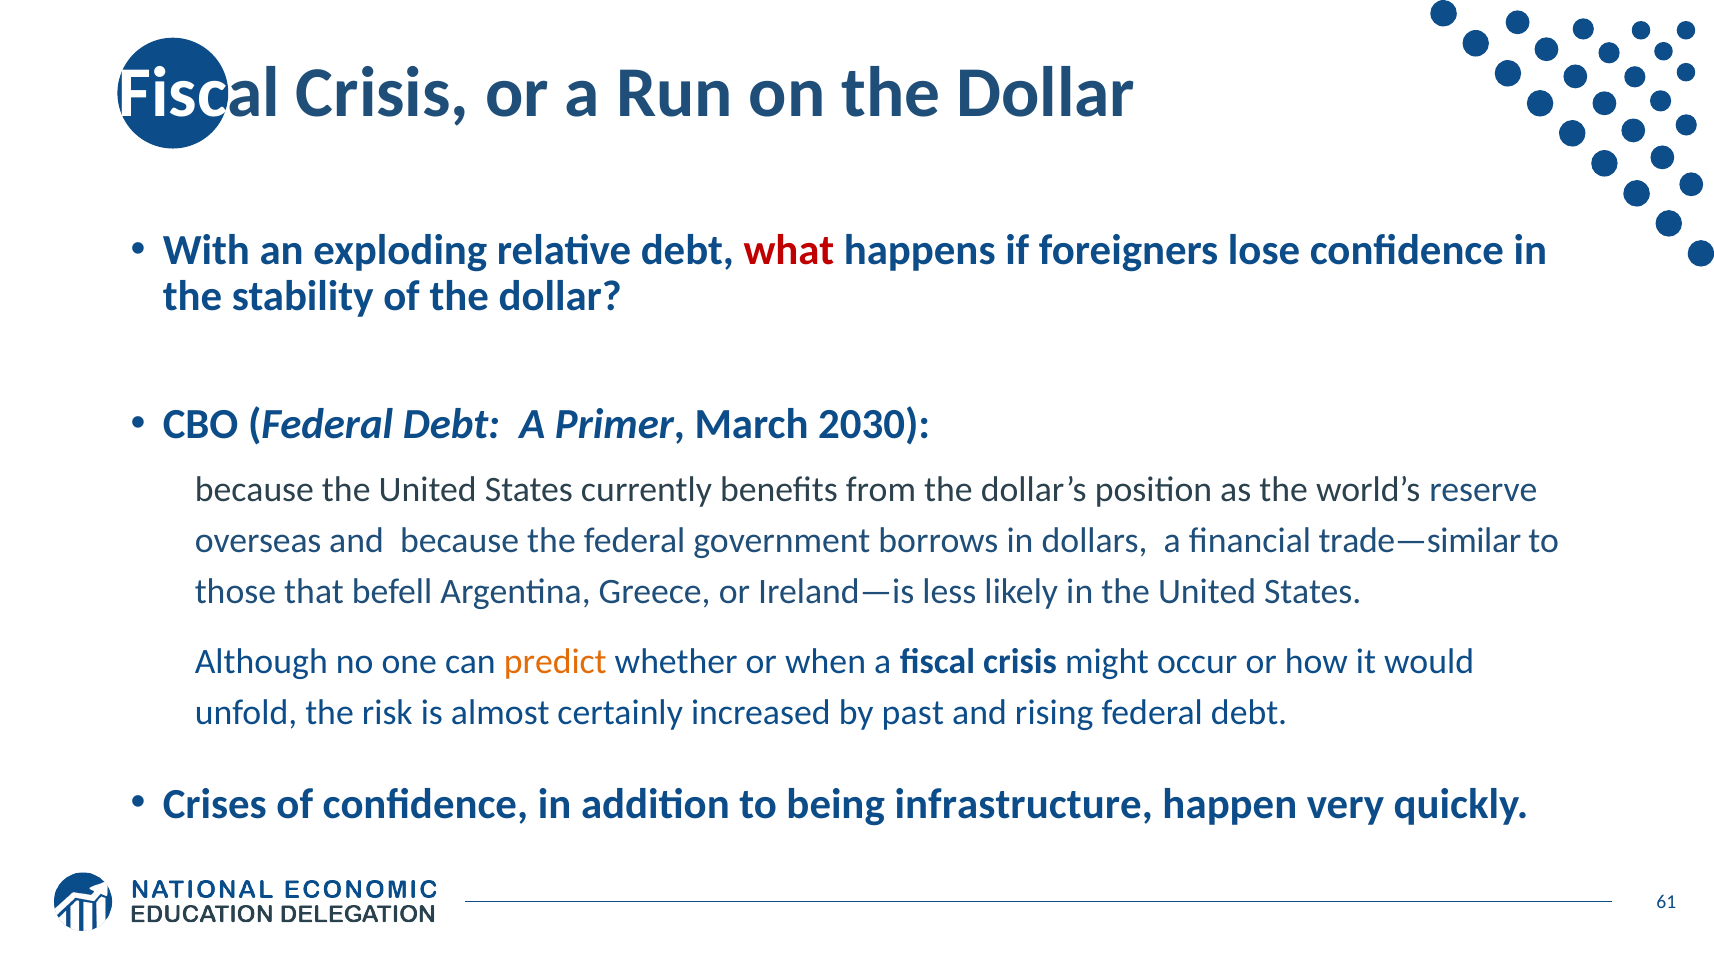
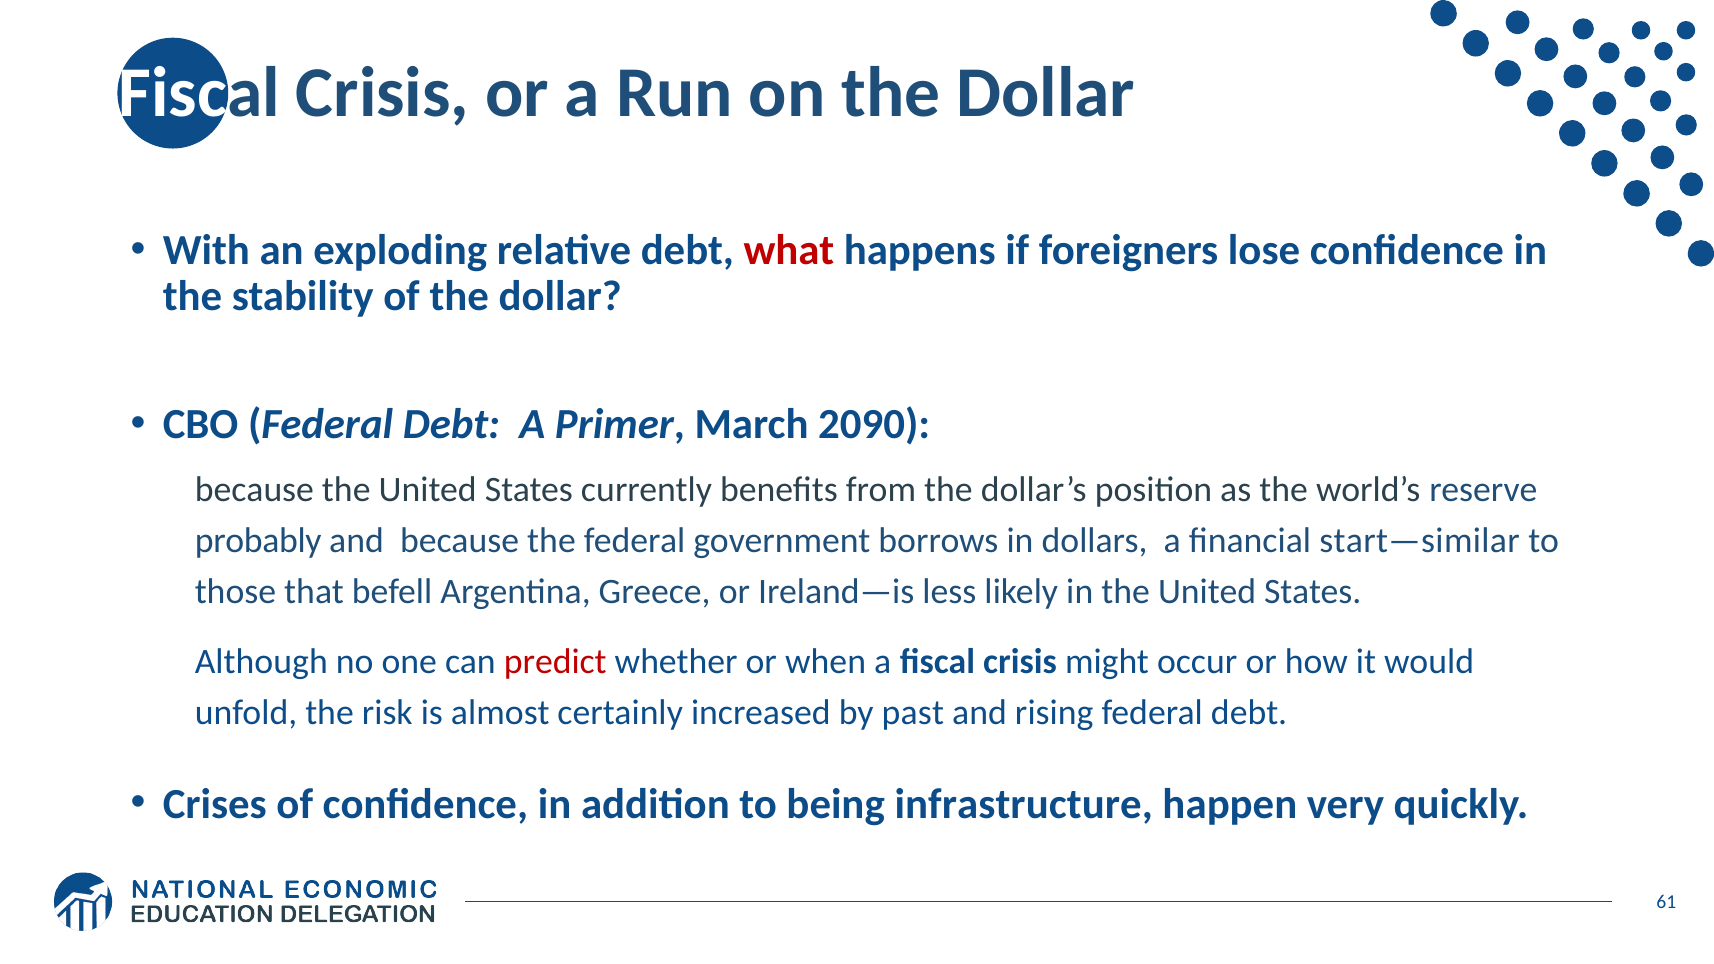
2030: 2030 -> 2090
overseas: overseas -> probably
trade—similar: trade—similar -> start—similar
predict colour: orange -> red
